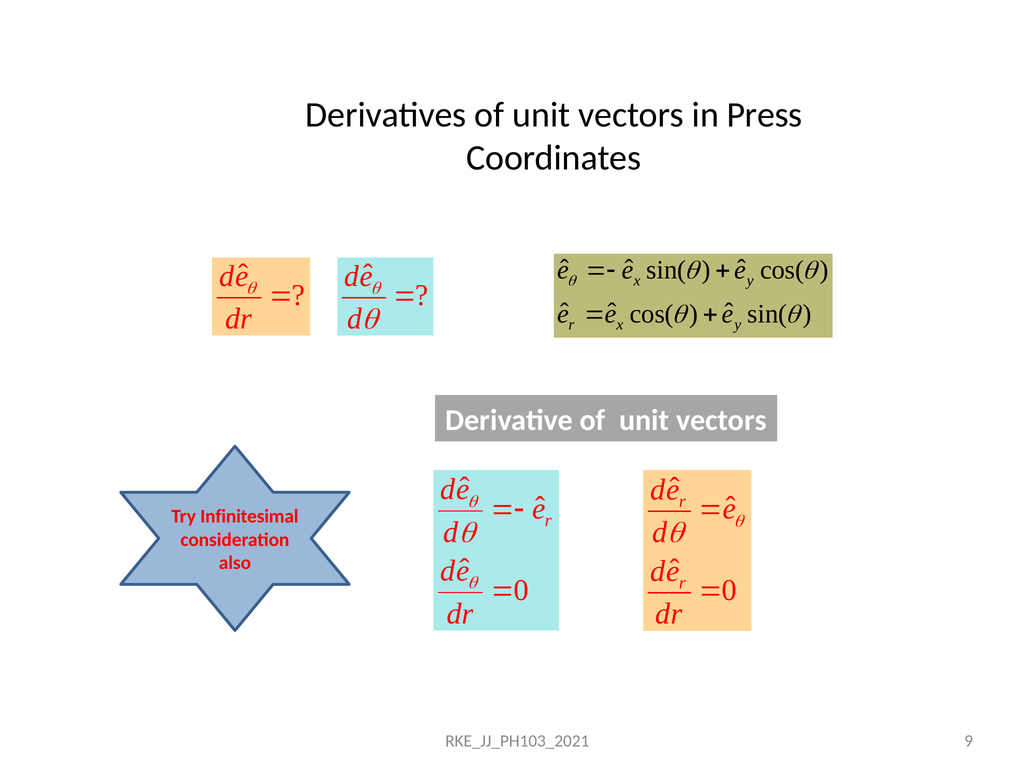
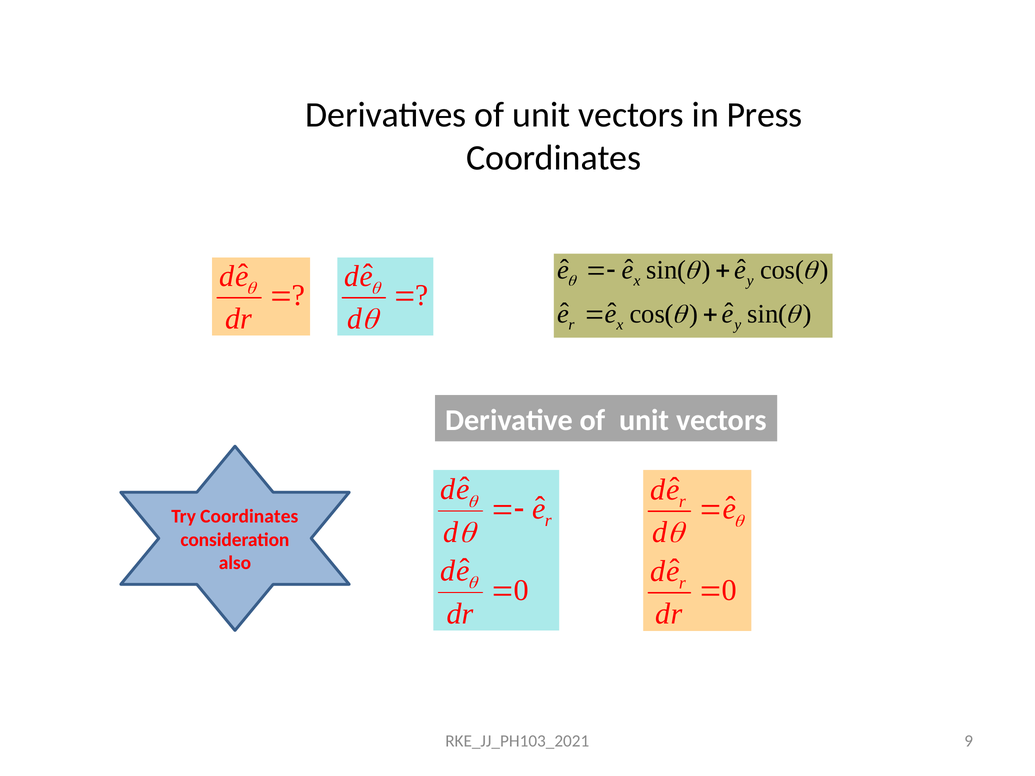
Try Infinitesimal: Infinitesimal -> Coordinates
